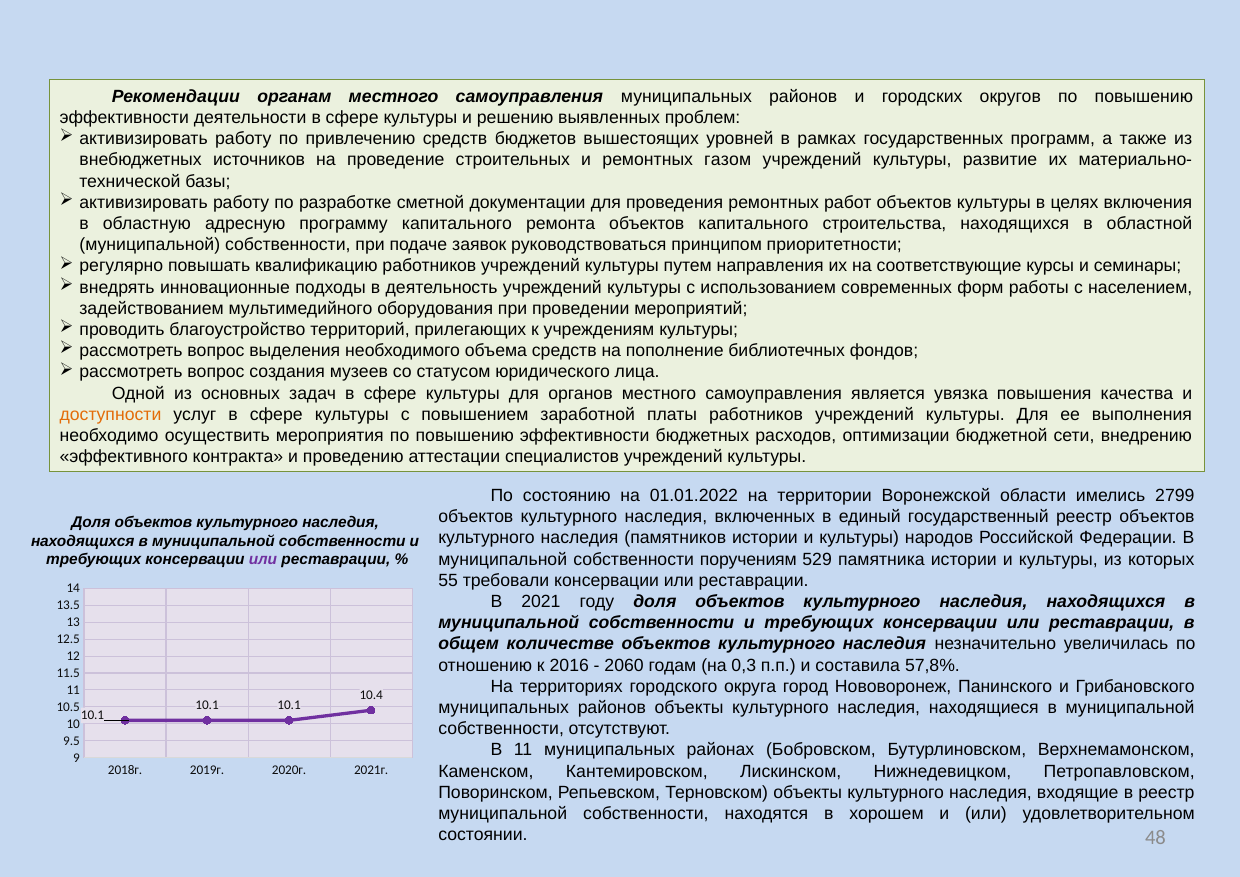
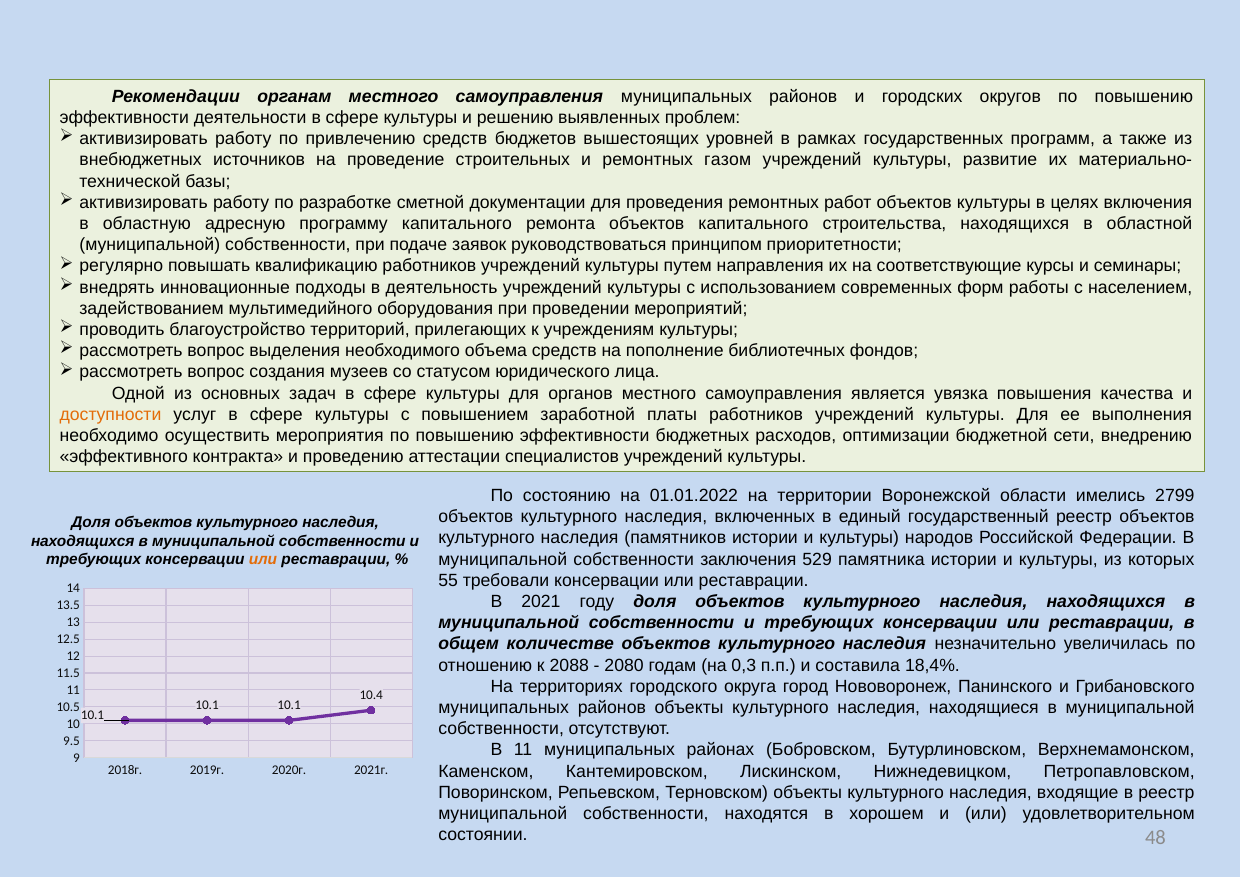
поручениям: поручениям -> заключения
или at (263, 559) colour: purple -> orange
2016: 2016 -> 2088
2060: 2060 -> 2080
57,8%: 57,8% -> 18,4%
